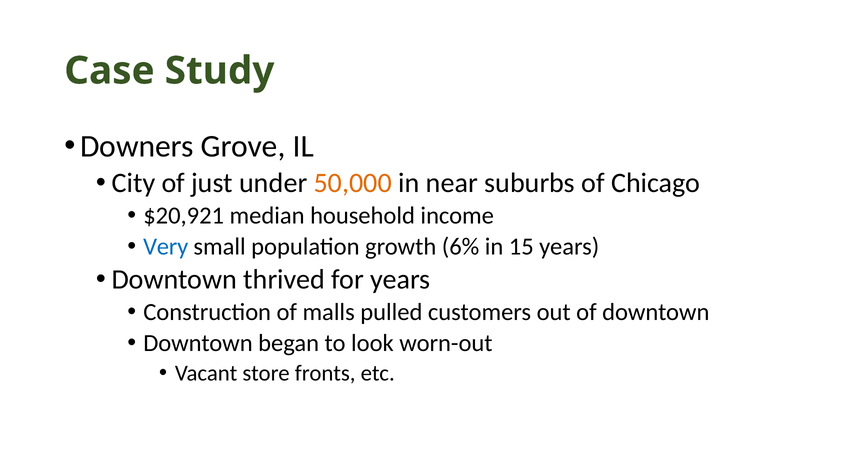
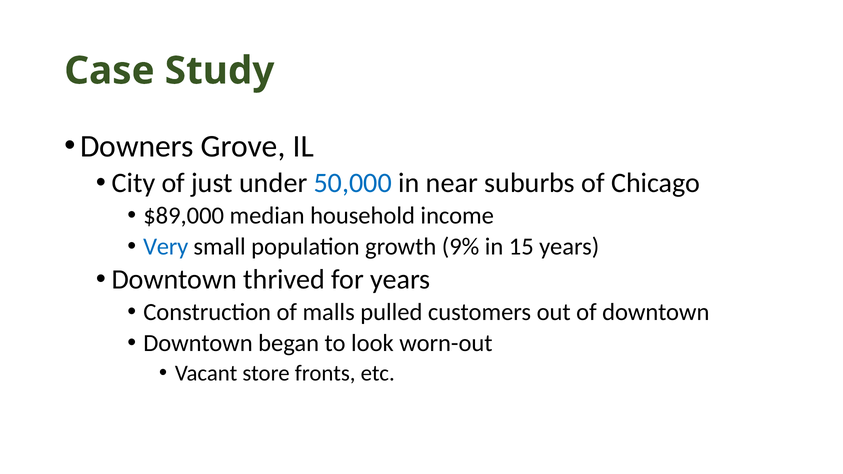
50,000 colour: orange -> blue
$20,921: $20,921 -> $89,000
6%: 6% -> 9%
